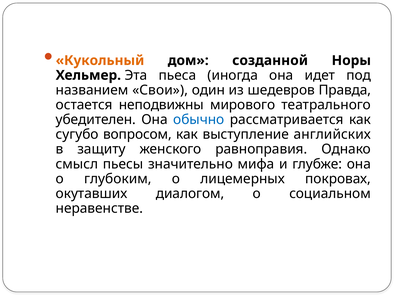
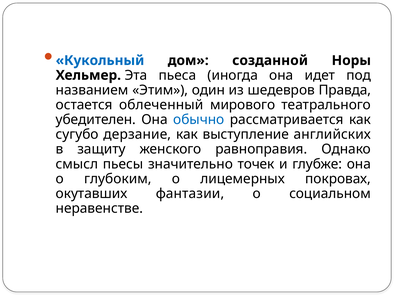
Кукольный colour: orange -> blue
Свои: Свои -> Этим
неподвижны: неподвижны -> облеченный
вопросом: вопросом -> дерзание
мифа: мифа -> точек
диалогом: диалогом -> фантазии
